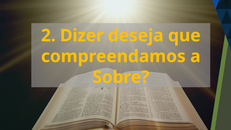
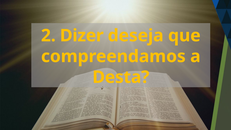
Sobre: Sobre -> Desta
